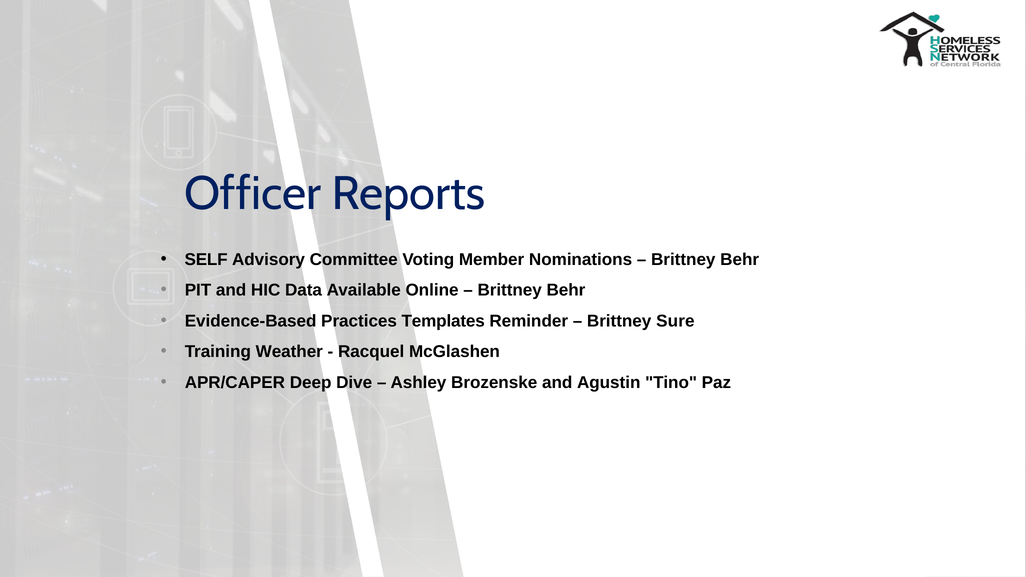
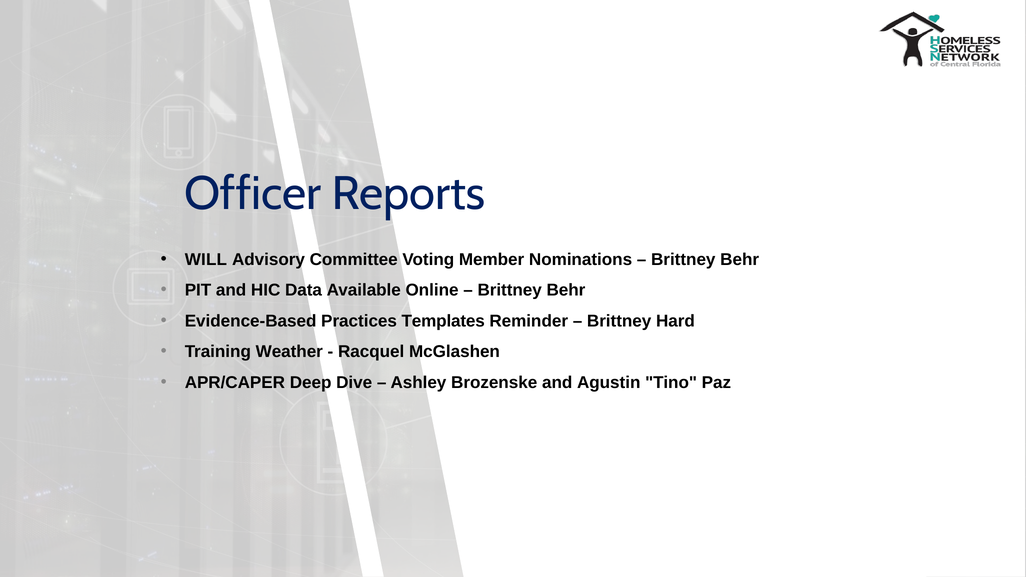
SELF: SELF -> WILL
Sure: Sure -> Hard
